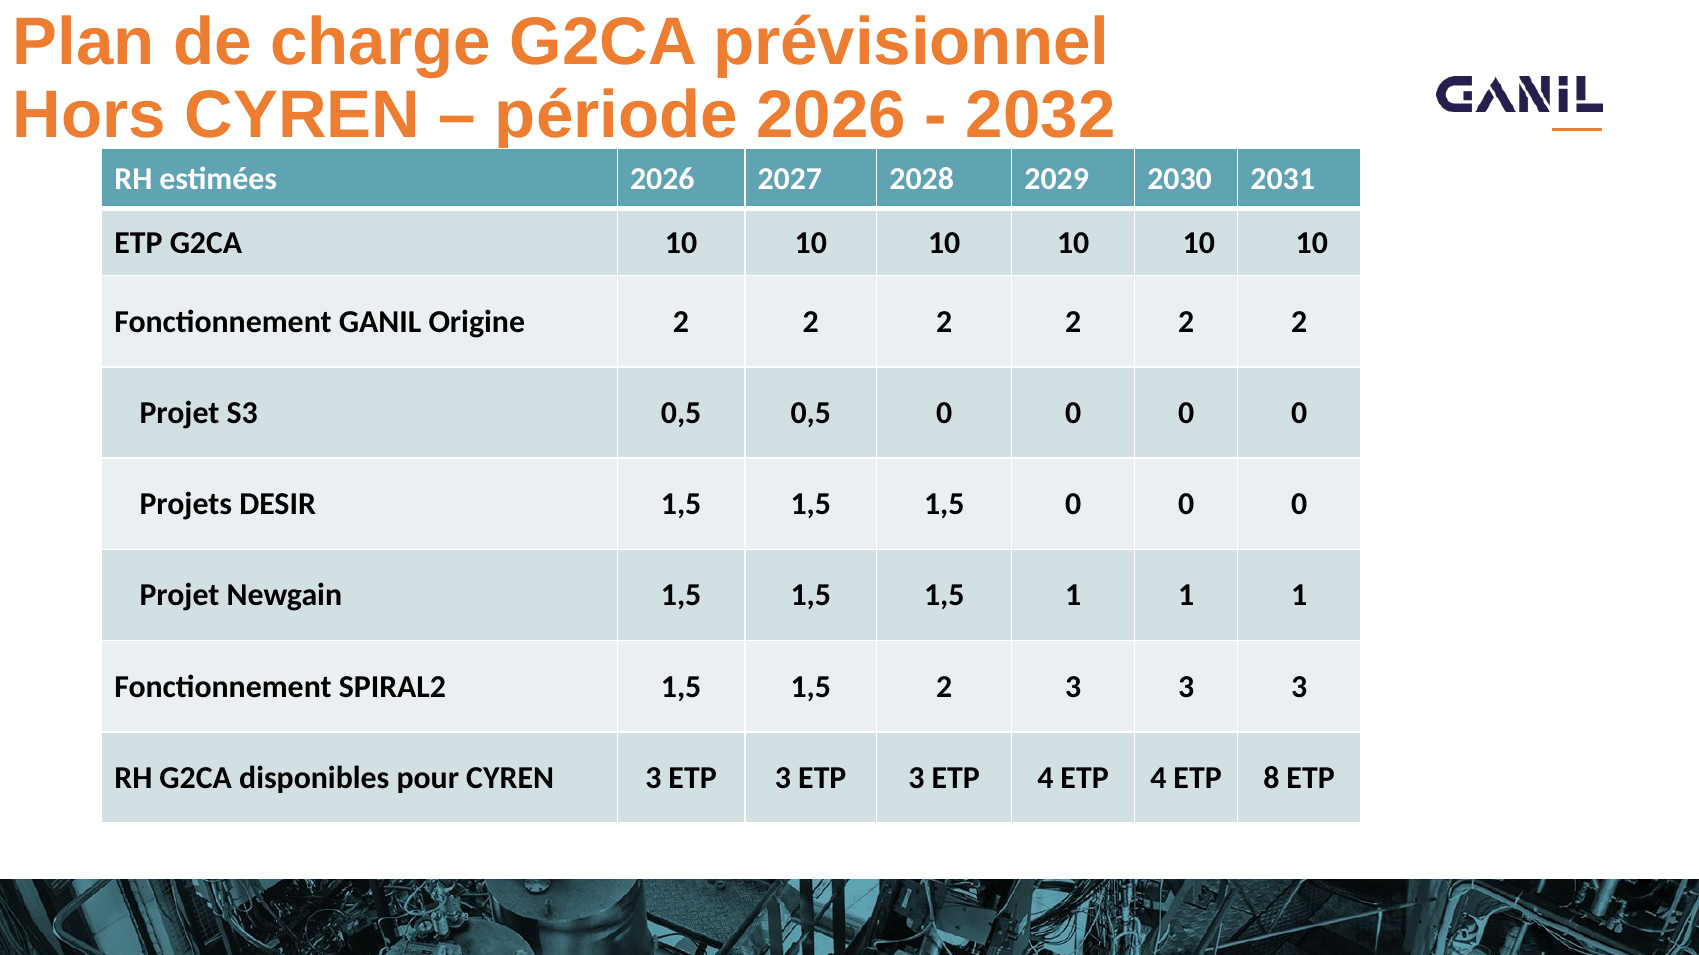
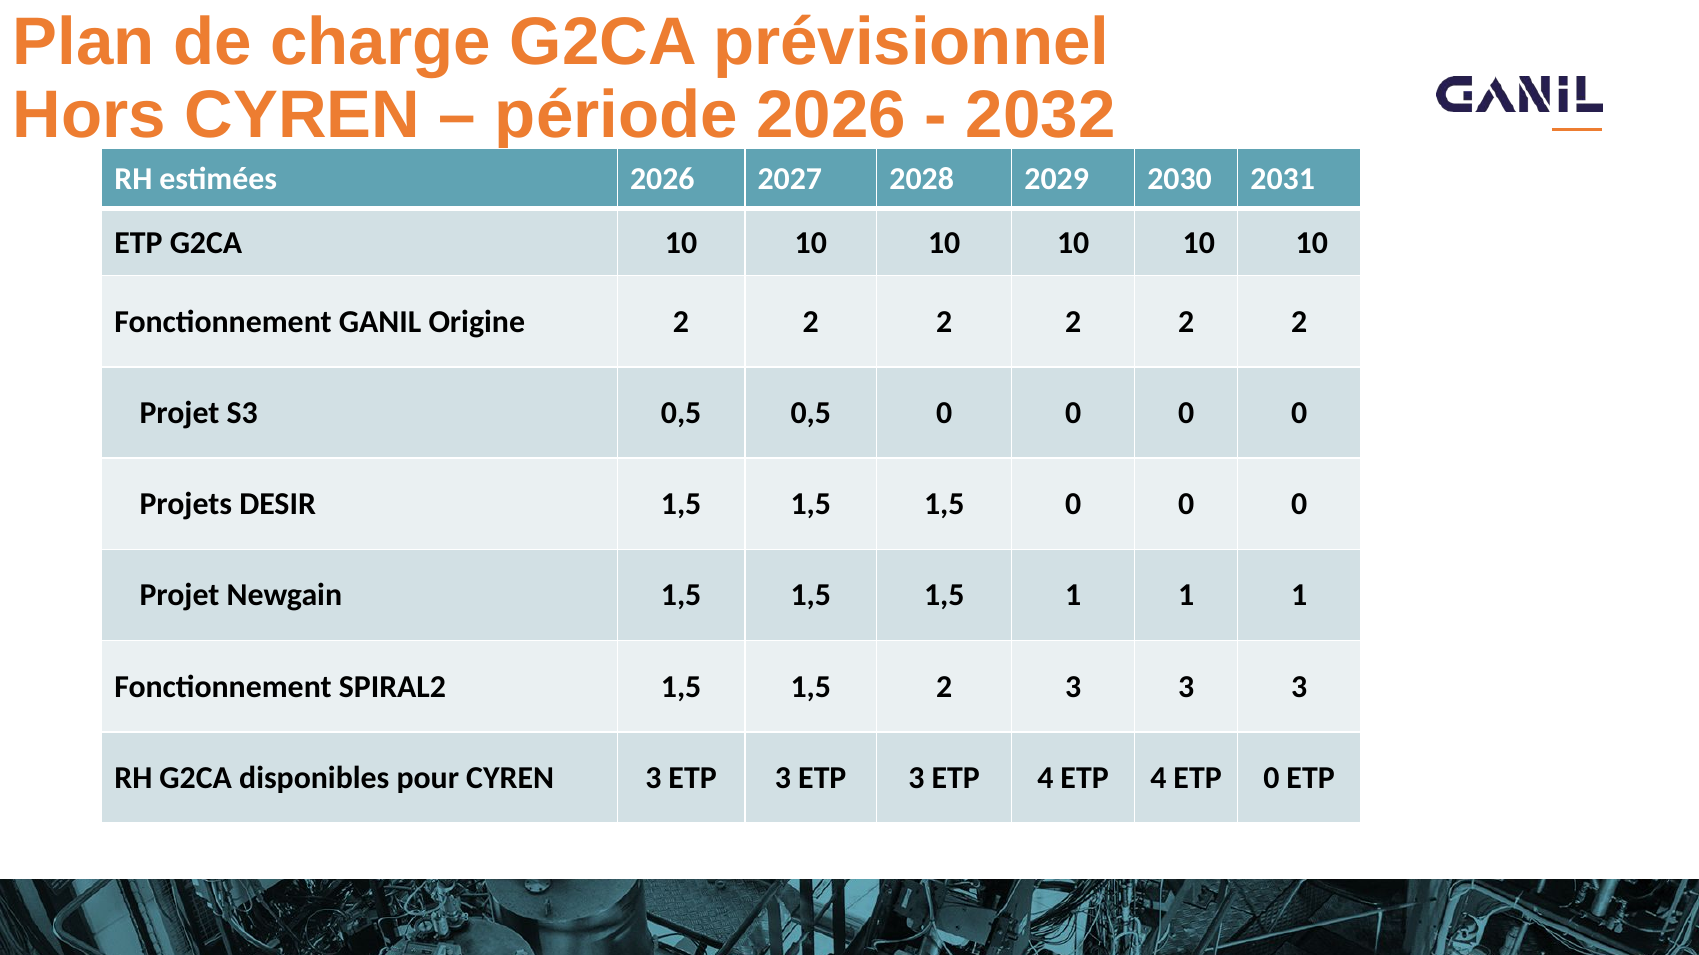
ETP 8: 8 -> 0
